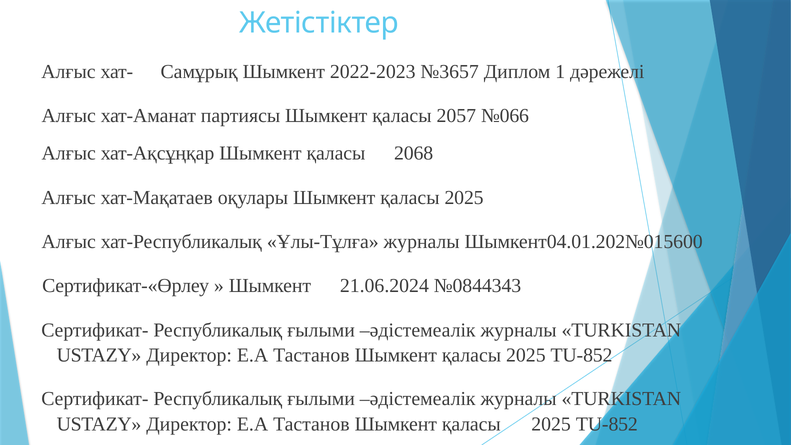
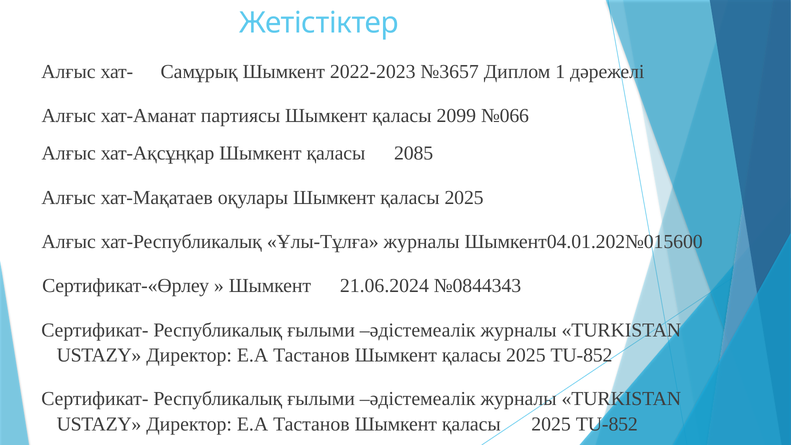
2057: 2057 -> 2099
2068: 2068 -> 2085
